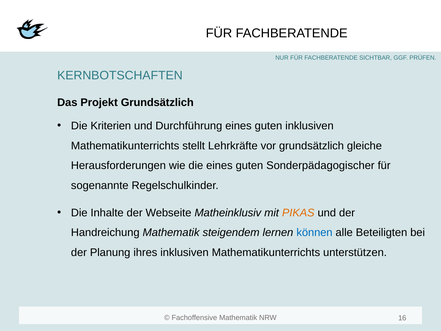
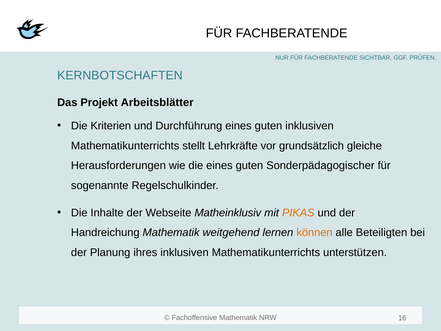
Projekt Grundsätzlich: Grundsätzlich -> Arbeitsblätter
steigendem: steigendem -> weitgehend
können colour: blue -> orange
